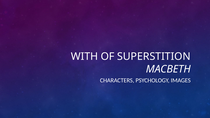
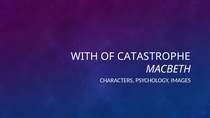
SUPERSTITION: SUPERSTITION -> CATASTROPHE
